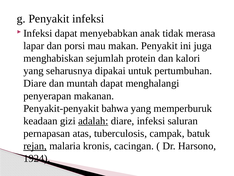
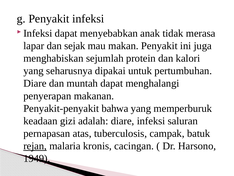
porsi: porsi -> sejak
adalah underline: present -> none
1924: 1924 -> 1949
